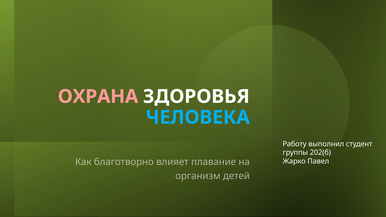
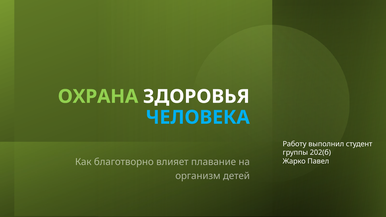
ОХРАНА colour: pink -> light green
